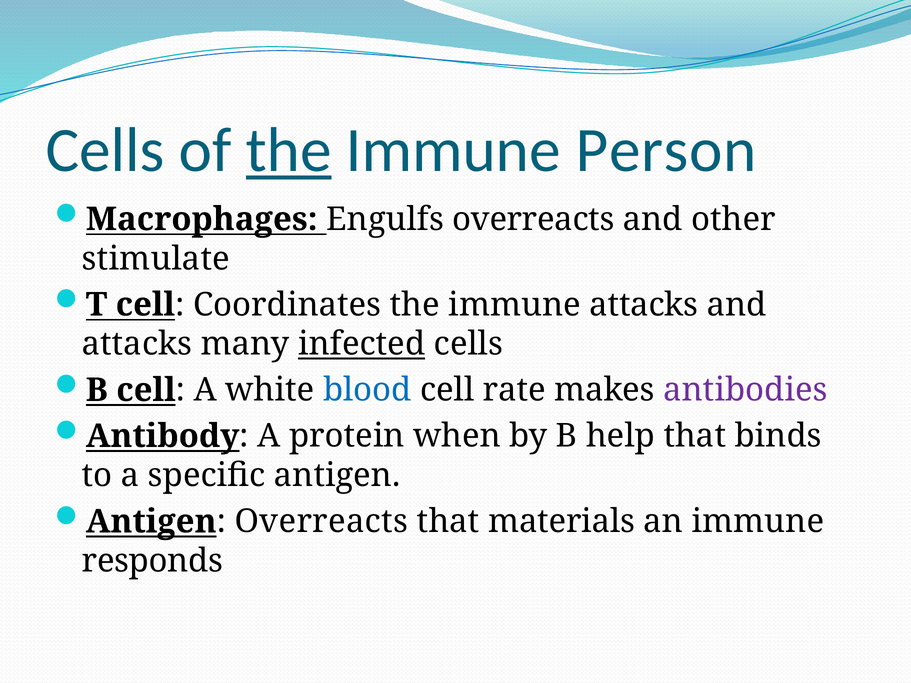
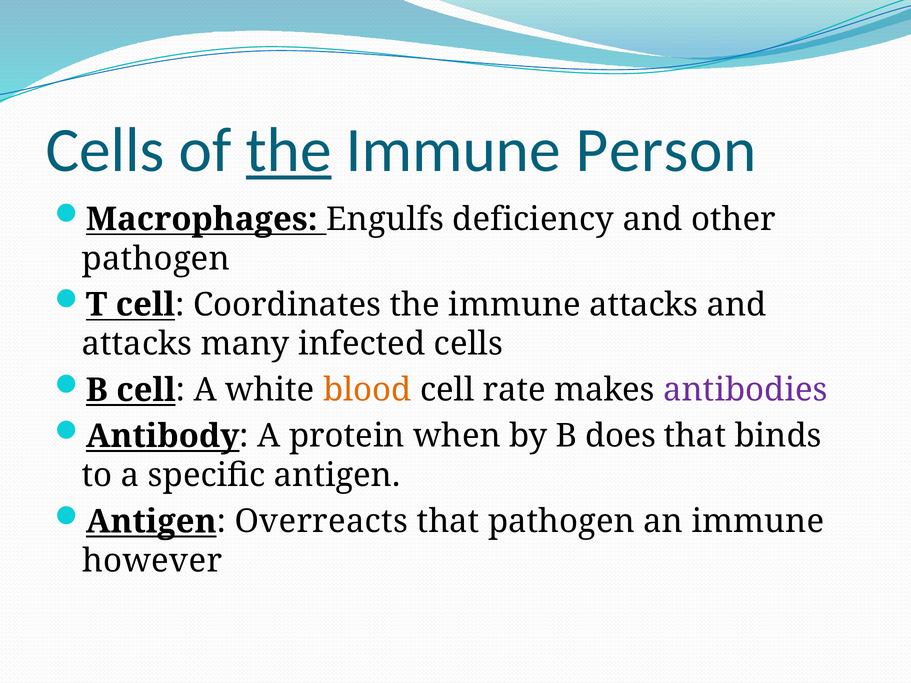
Engulfs overreacts: overreacts -> deficiency
stimulate at (156, 259): stimulate -> pathogen
infected underline: present -> none
blood colour: blue -> orange
help: help -> does
that materials: materials -> pathogen
responds: responds -> however
